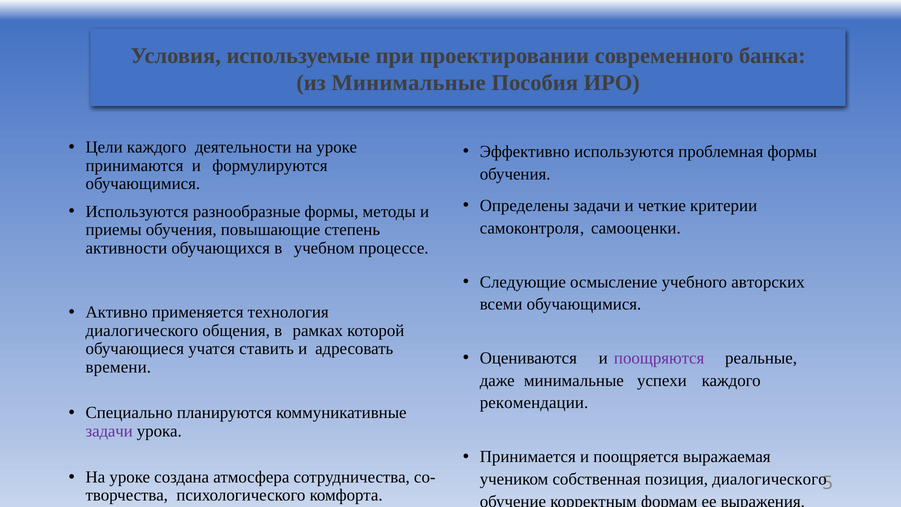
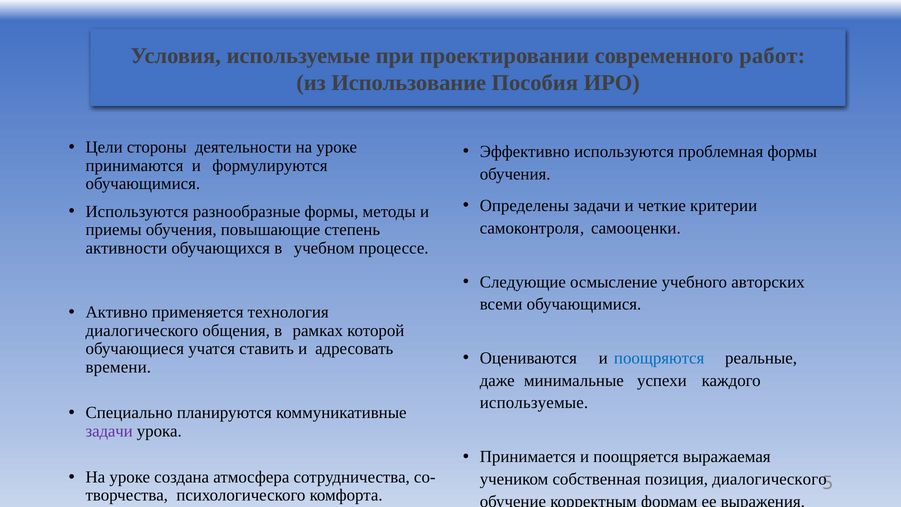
банка: банка -> работ
из Минимальные: Минимальные -> Использование
Цели каждого: каждого -> стороны
поощряются colour: purple -> blue
рекомендации at (534, 403): рекомендации -> используемые
